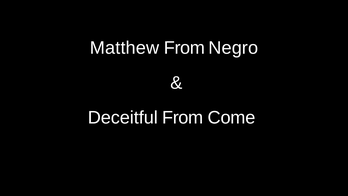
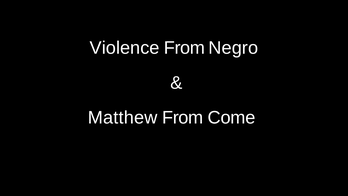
Matthew: Matthew -> Violence
Deceitful: Deceitful -> Matthew
